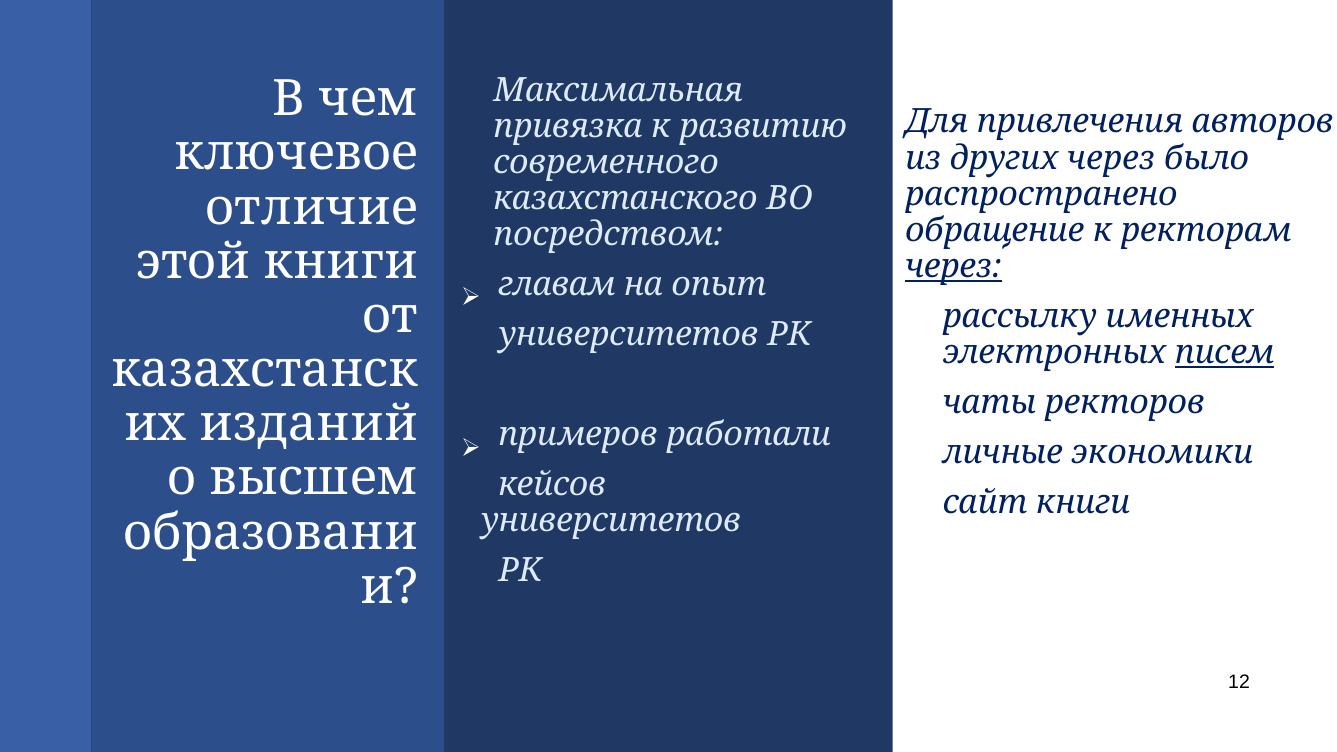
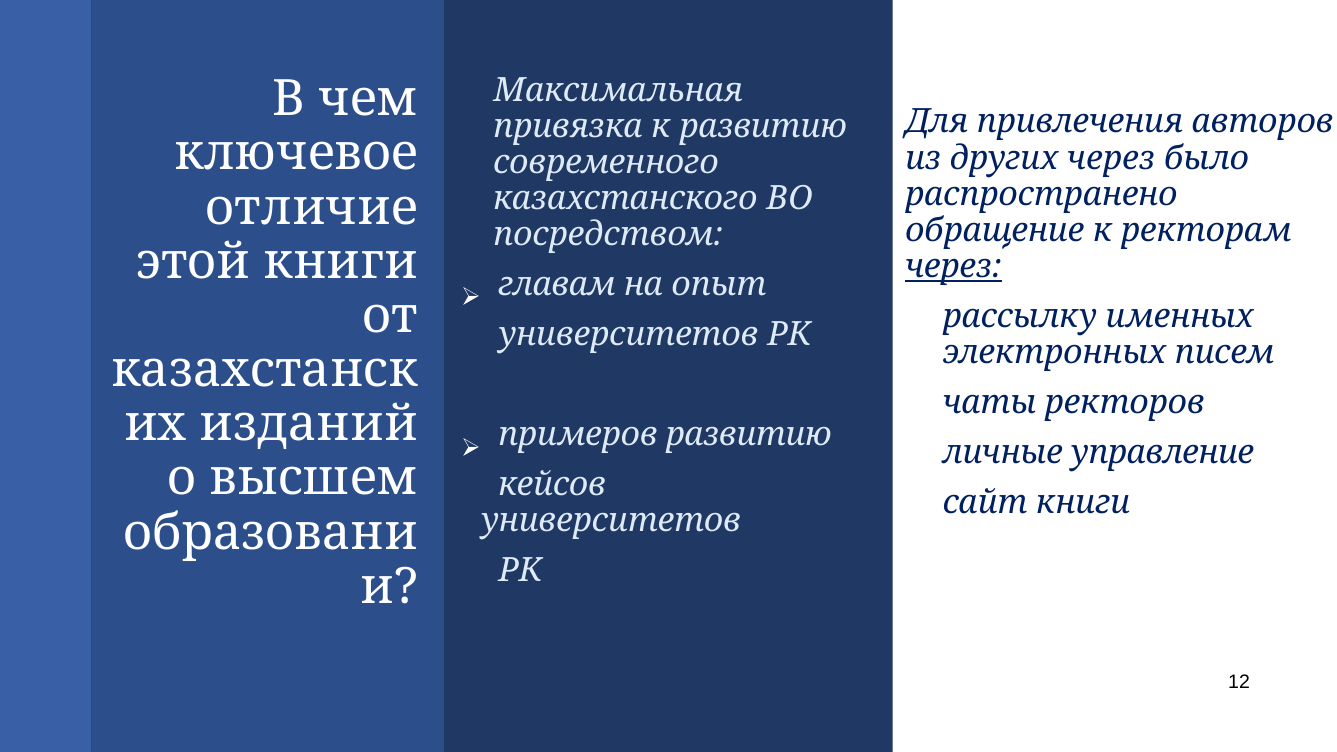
писем underline: present -> none
примеров работали: работали -> развитию
экономики: экономики -> управление
